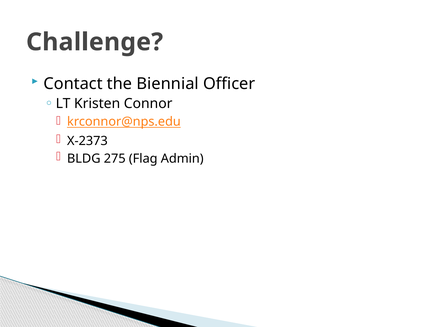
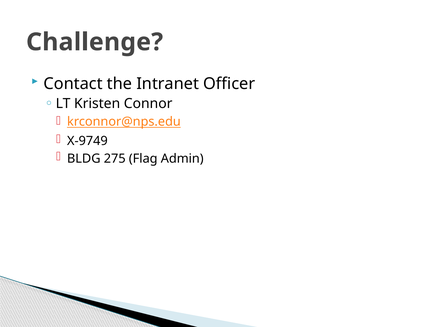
Biennial: Biennial -> Intranet
X-2373: X-2373 -> X-9749
